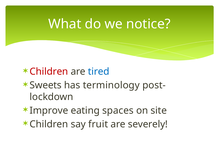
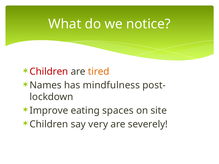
tired colour: blue -> orange
Sweets: Sweets -> Names
terminology: terminology -> mindfulness
fruit: fruit -> very
